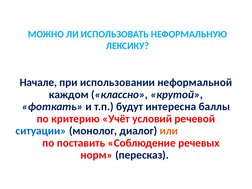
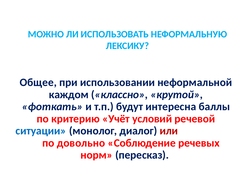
Начале: Начале -> Общее
или colour: orange -> red
поставить: поставить -> довольно
